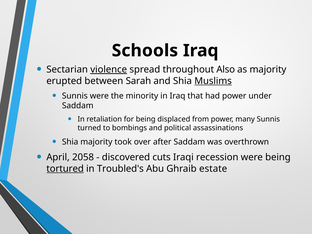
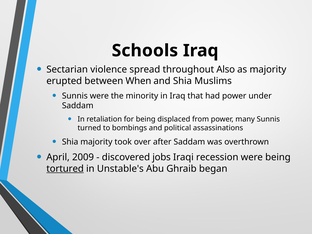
violence underline: present -> none
Sarah: Sarah -> When
Muslims underline: present -> none
2058: 2058 -> 2009
cuts: cuts -> jobs
Troubled's: Troubled's -> Unstable's
estate: estate -> began
